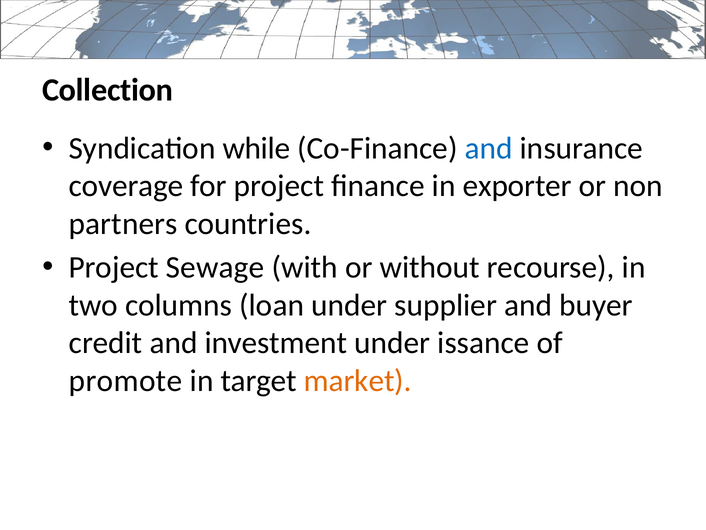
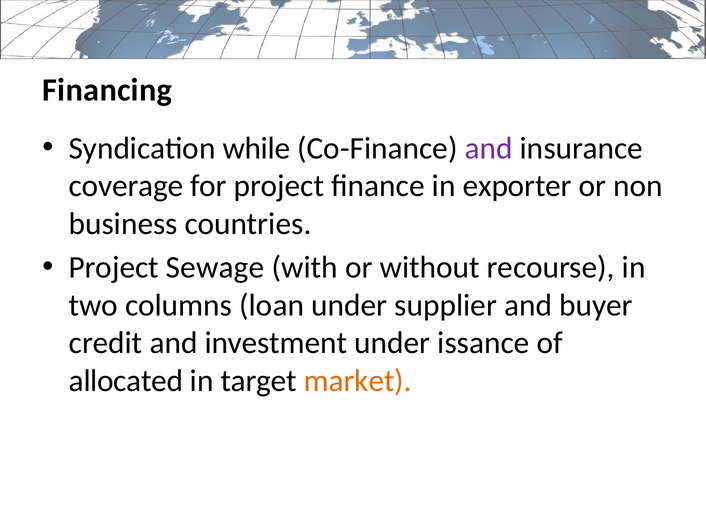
Collection: Collection -> Financing
and at (489, 148) colour: blue -> purple
partners: partners -> business
promote: promote -> allocated
